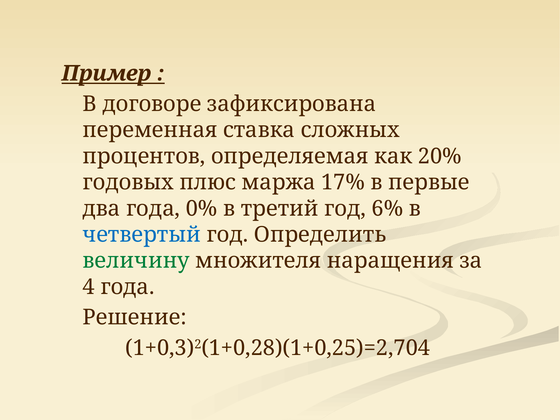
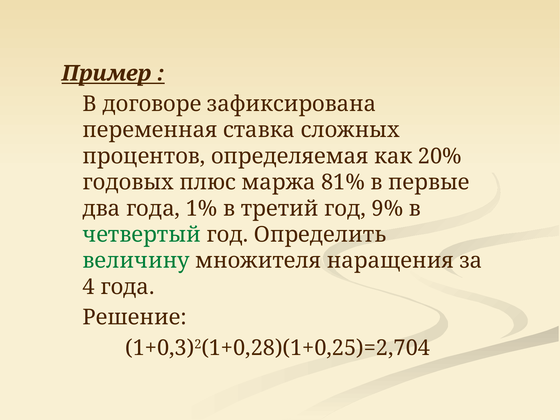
17%: 17% -> 81%
0%: 0% -> 1%
6%: 6% -> 9%
четвертый colour: blue -> green
